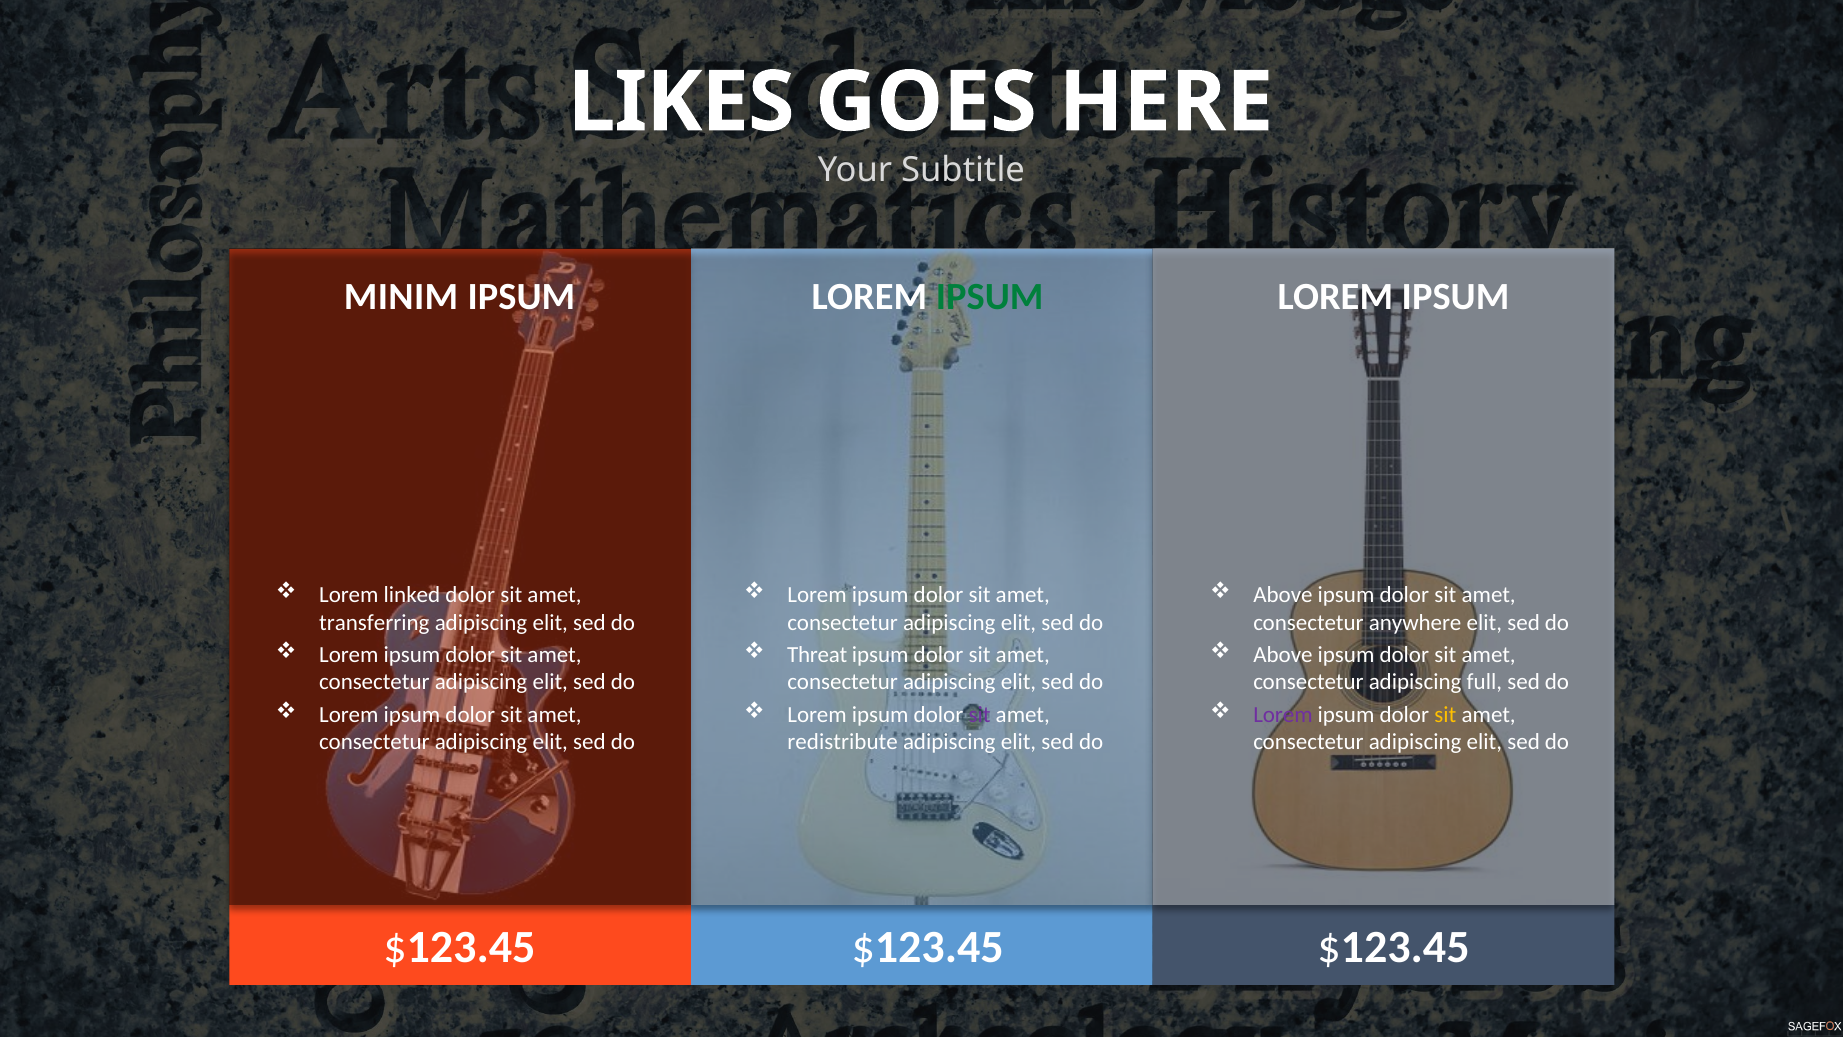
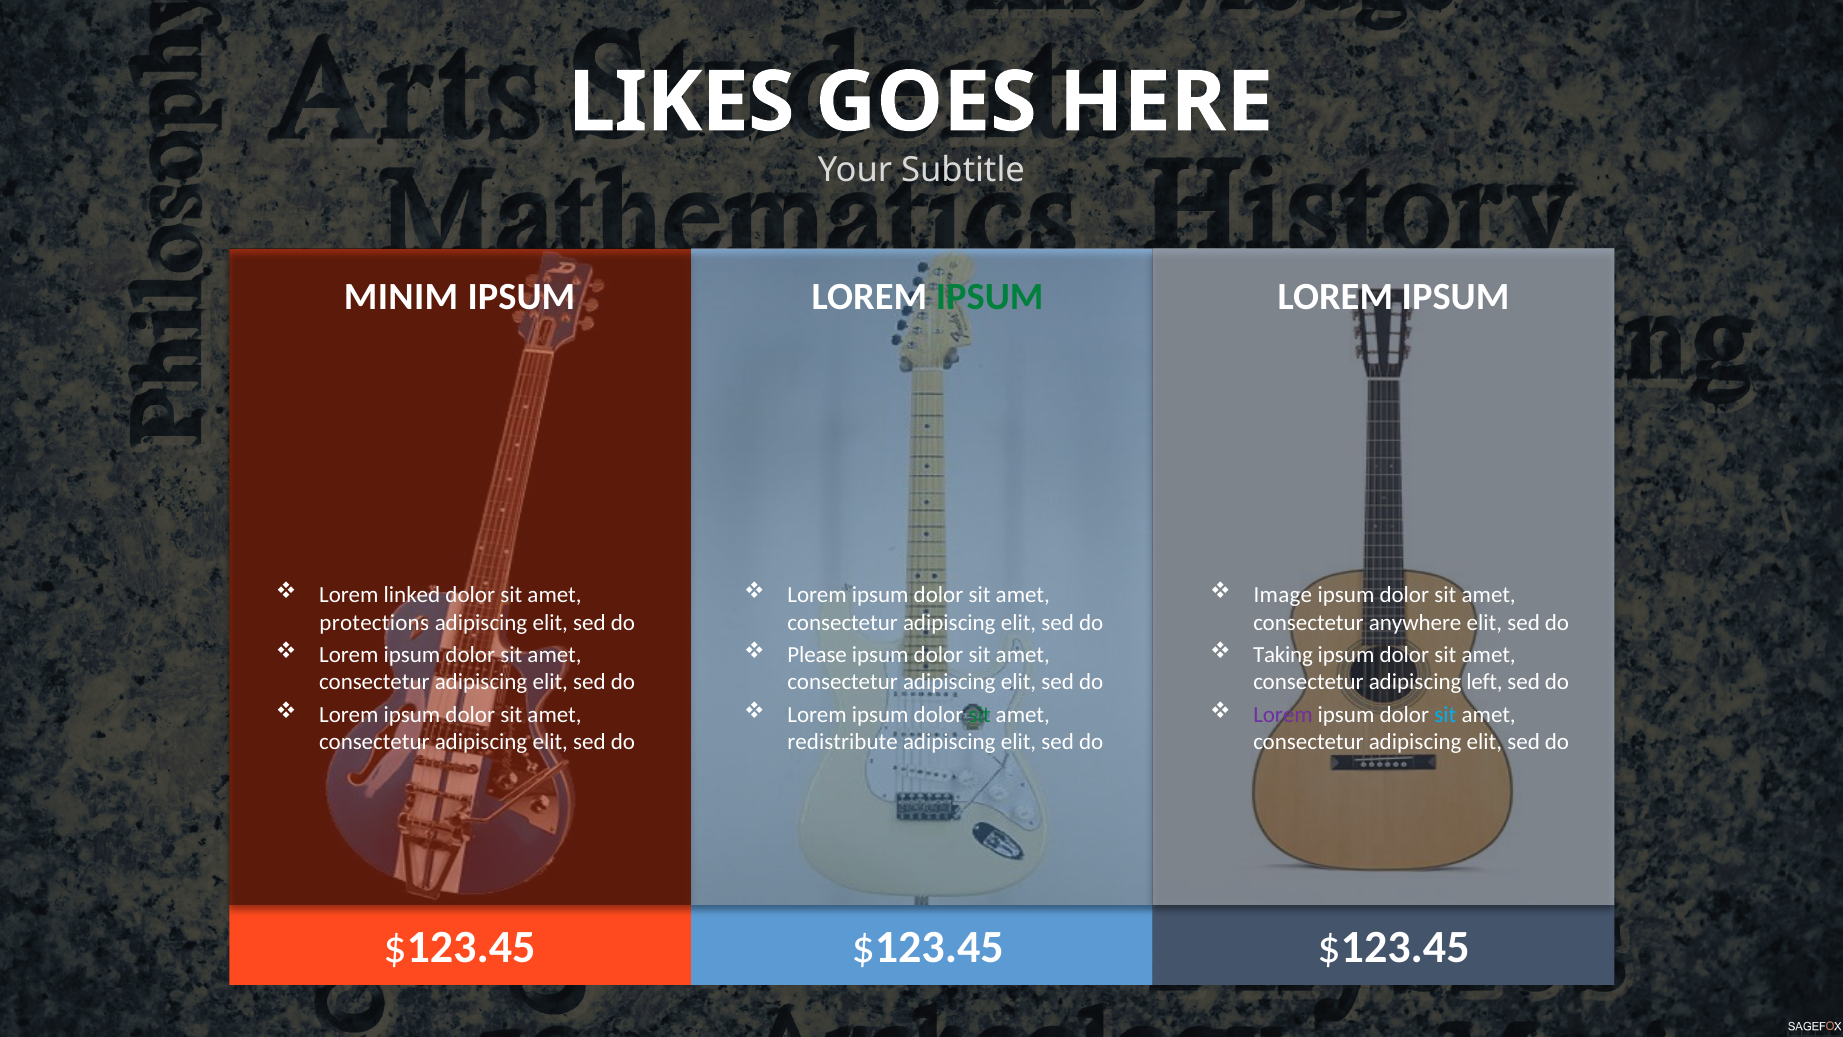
Above at (1283, 595): Above -> Image
transferring: transferring -> protections
Threat: Threat -> Please
Above at (1283, 655): Above -> Taking
full: full -> left
sit at (980, 714) colour: purple -> green
sit at (1445, 714) colour: yellow -> light blue
